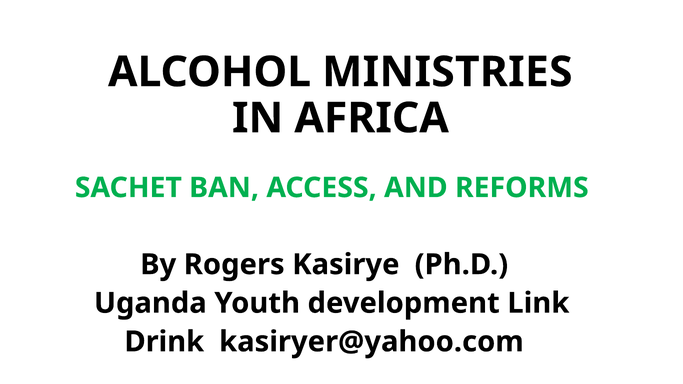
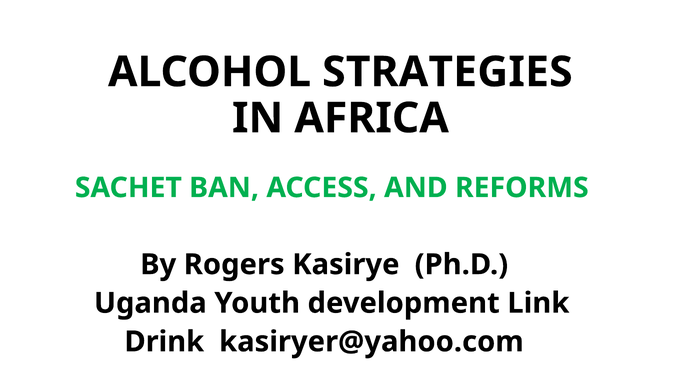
MINISTRIES: MINISTRIES -> STRATEGIES
